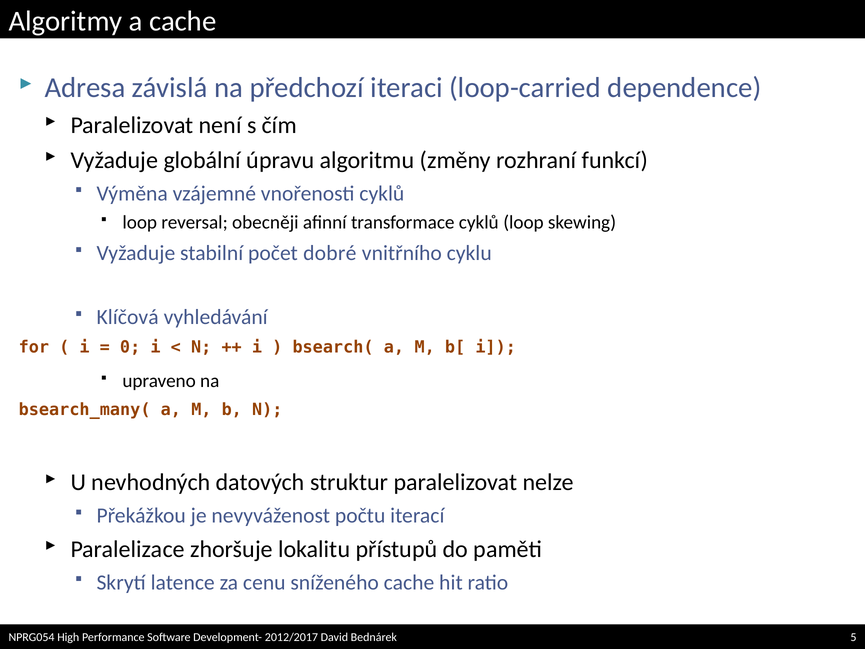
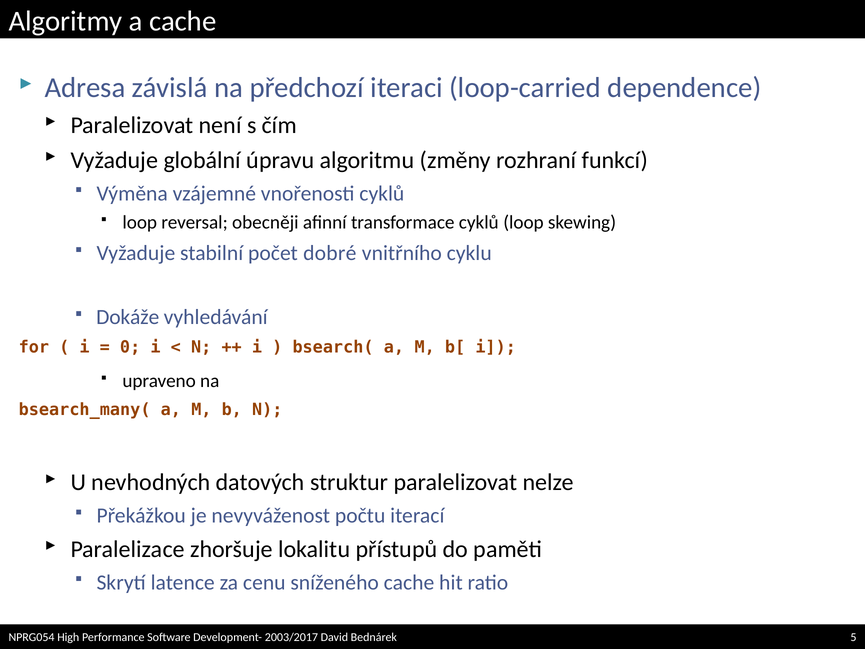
Klíčová: Klíčová -> Dokáže
2012/2017: 2012/2017 -> 2003/2017
